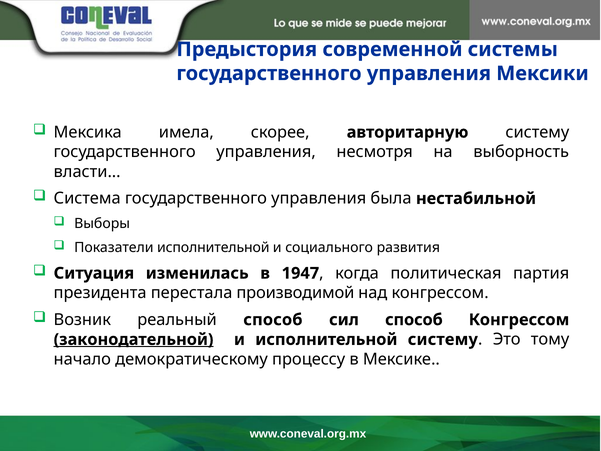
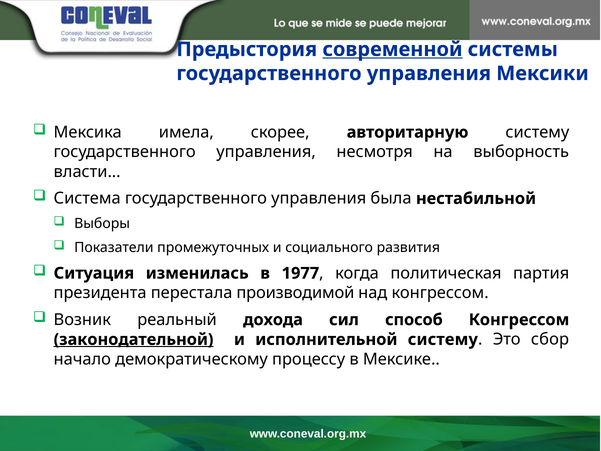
современной underline: none -> present
Показатели исполнительной: исполнительной -> промежуточных
1947: 1947 -> 1977
реальный способ: способ -> дохода
тому: тому -> сбор
